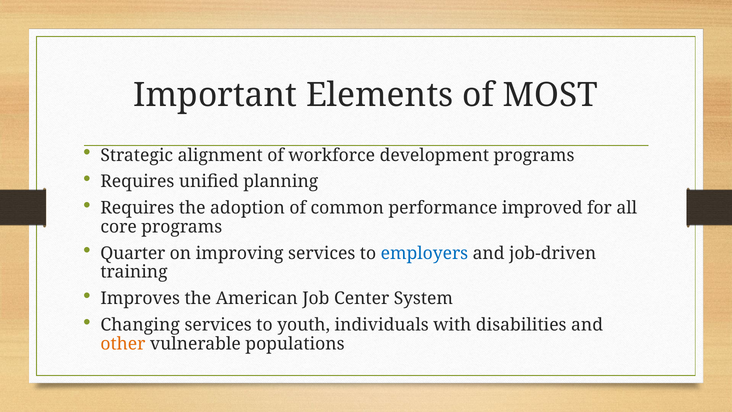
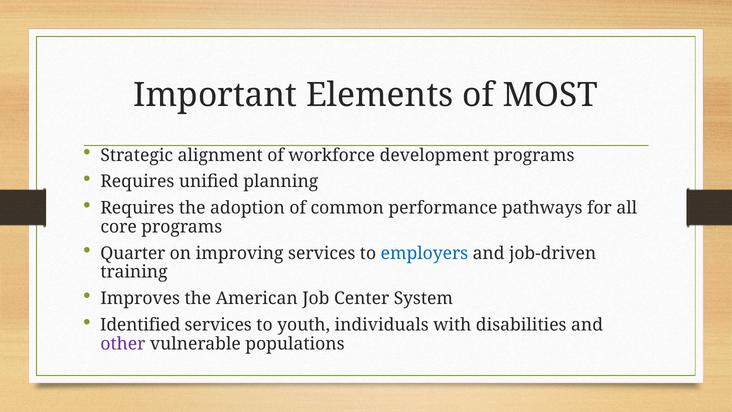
improved: improved -> pathways
Changing: Changing -> Identified
other colour: orange -> purple
